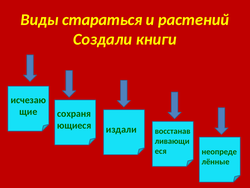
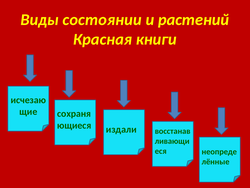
стараться: стараться -> состоянии
Создали: Создали -> Красная
